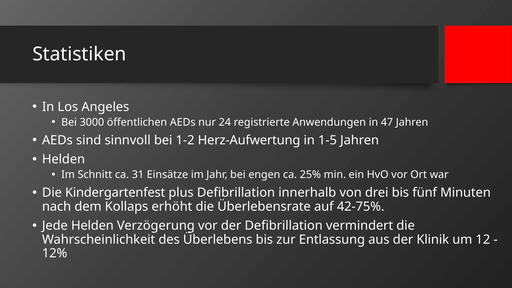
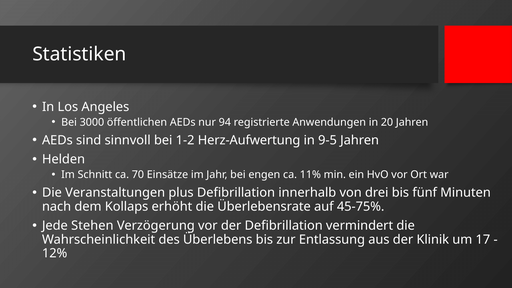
24: 24 -> 94
47: 47 -> 20
1-5: 1-5 -> 9-5
31: 31 -> 70
25%: 25% -> 11%
Kindergartenfest: Kindergartenfest -> Veranstaltungen
42-75%: 42-75% -> 45-75%
Jede Helden: Helden -> Stehen
12: 12 -> 17
